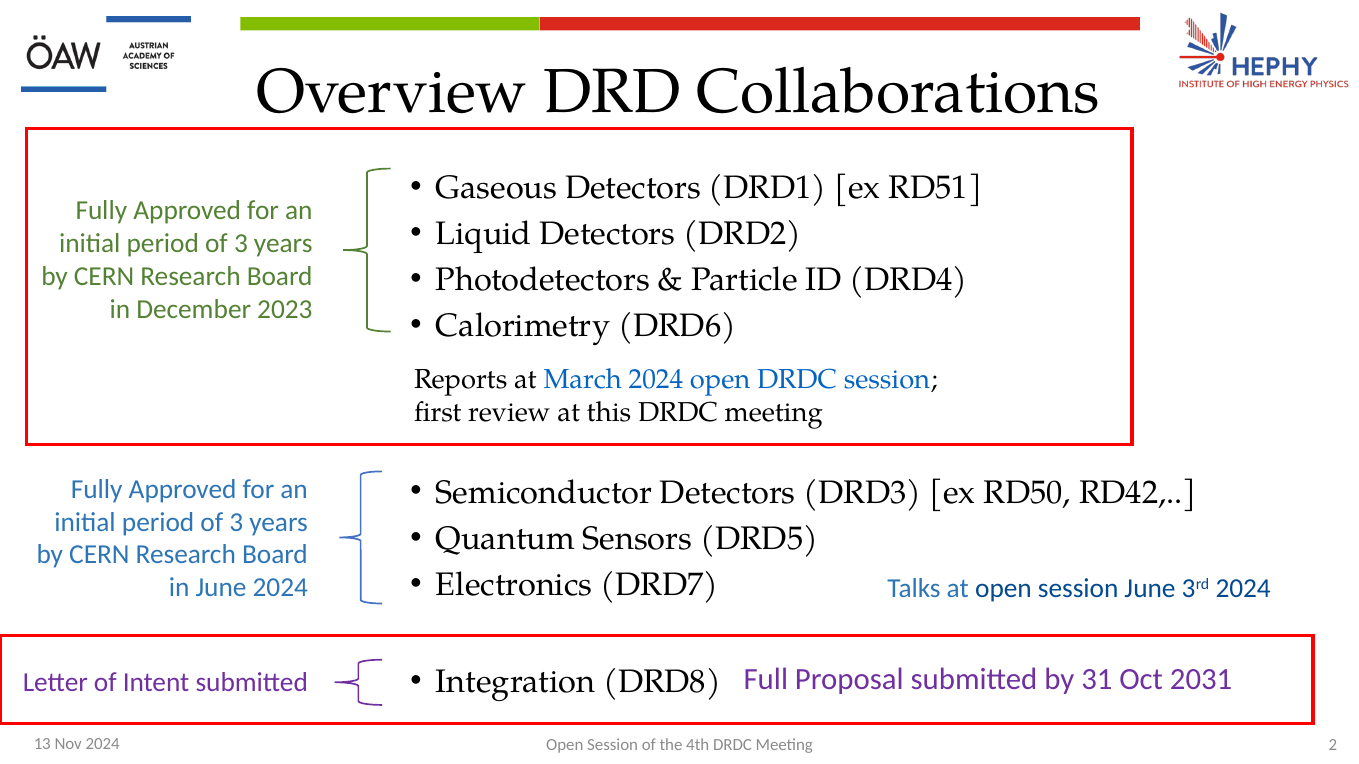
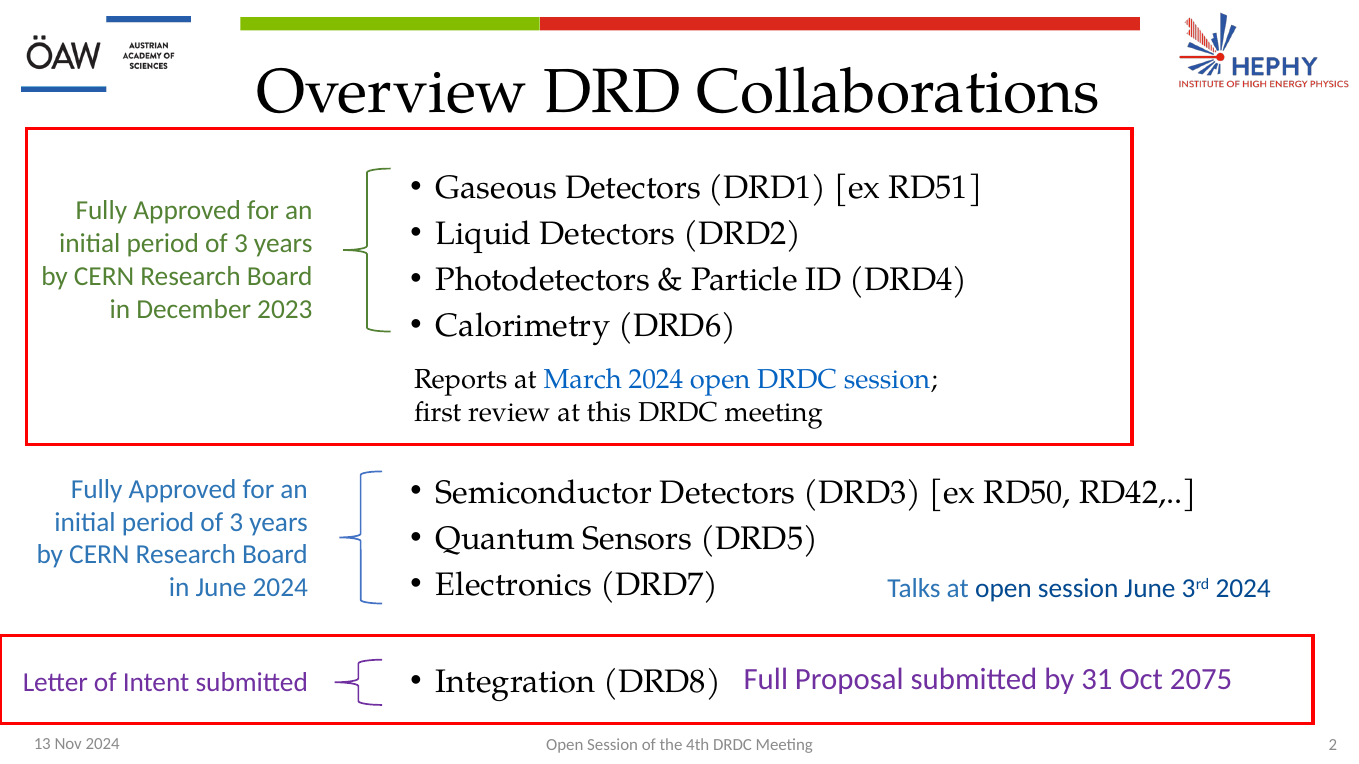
2031: 2031 -> 2075
